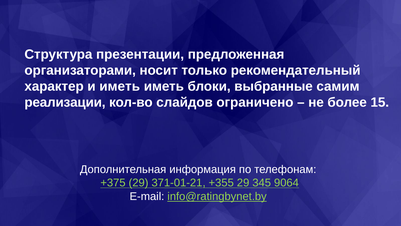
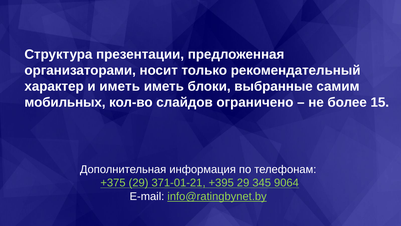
реализации: реализации -> мобильных
+355: +355 -> +395
